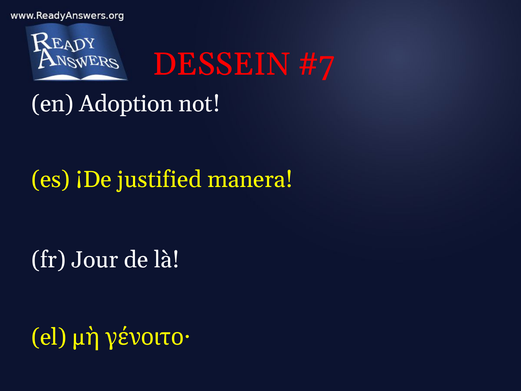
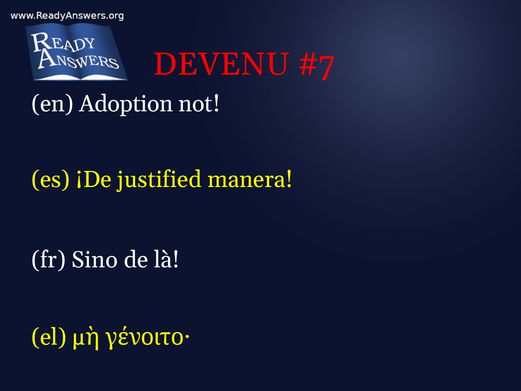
DESSEIN: DESSEIN -> DEVENU
Jour: Jour -> Sino
